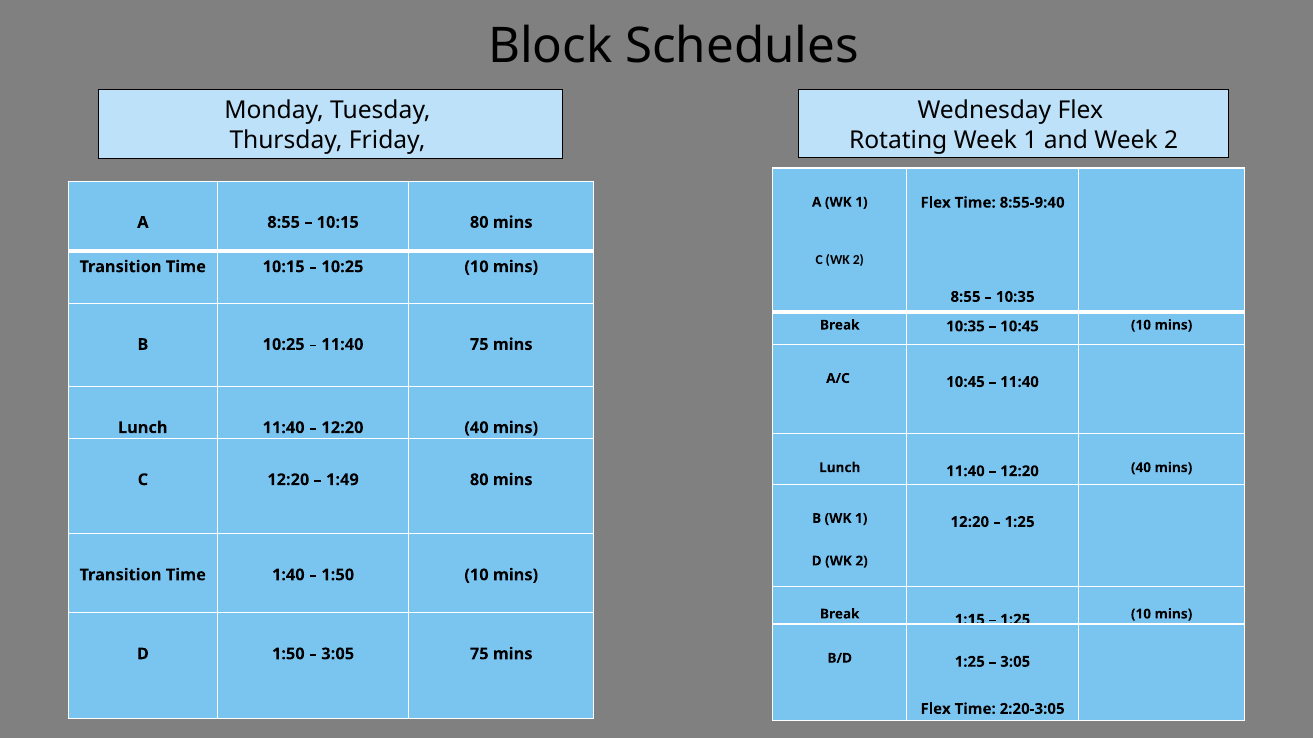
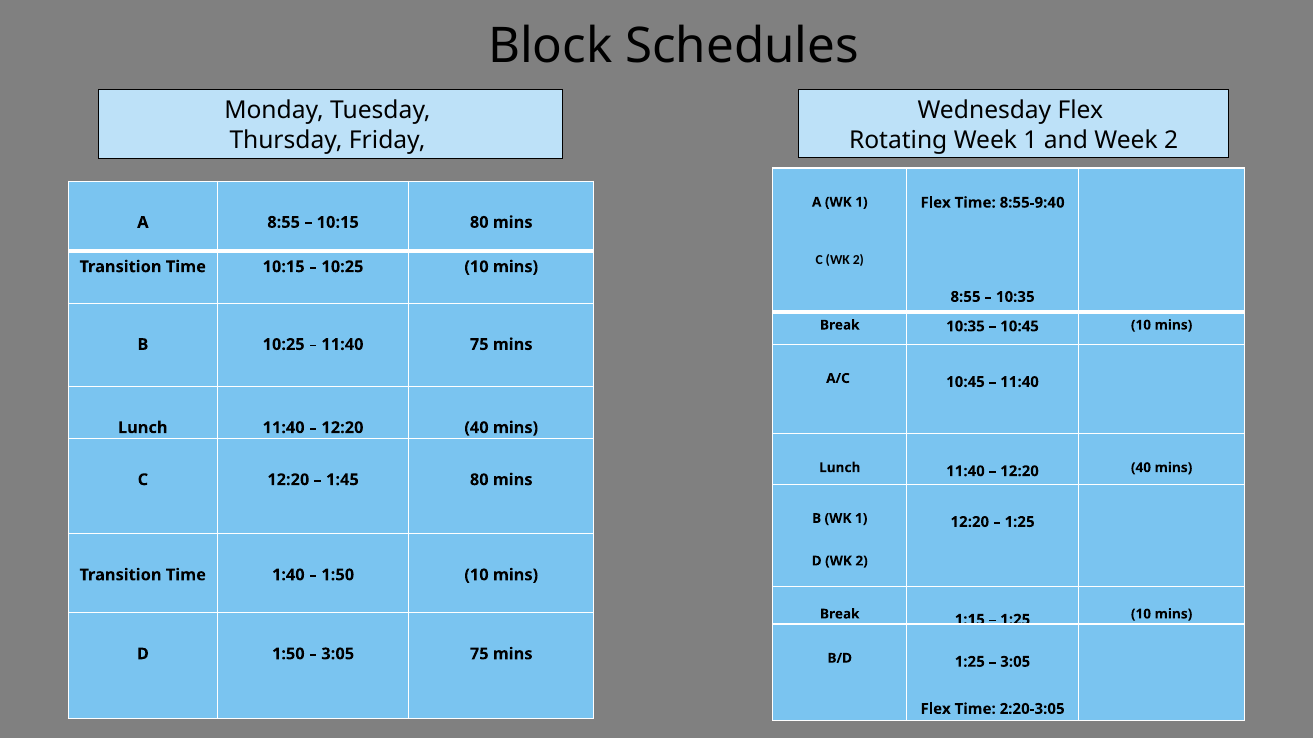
1:49: 1:49 -> 1:45
